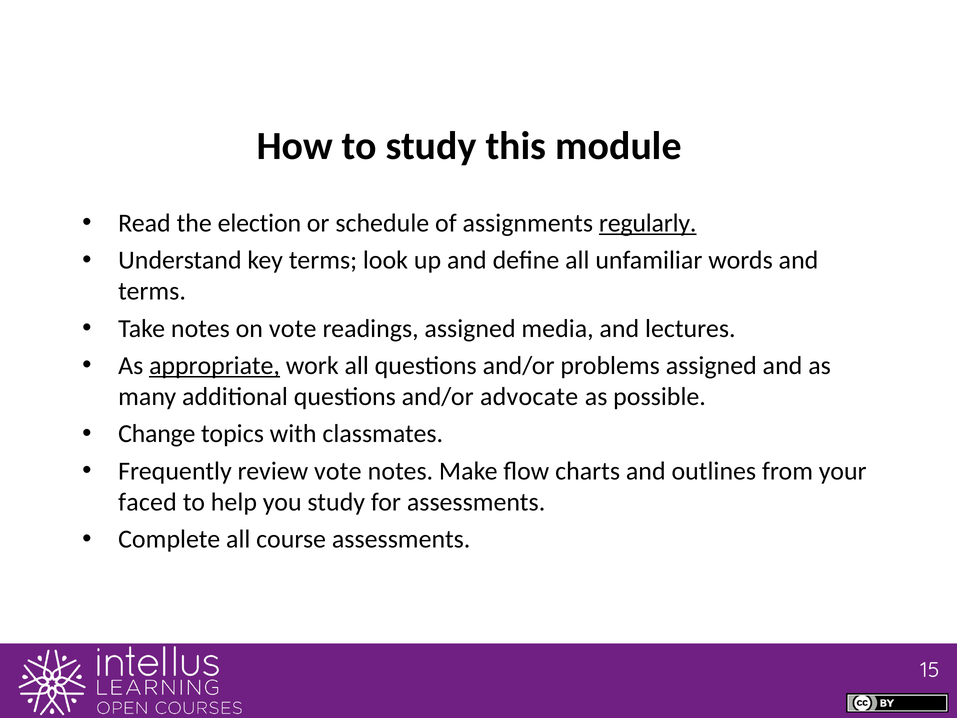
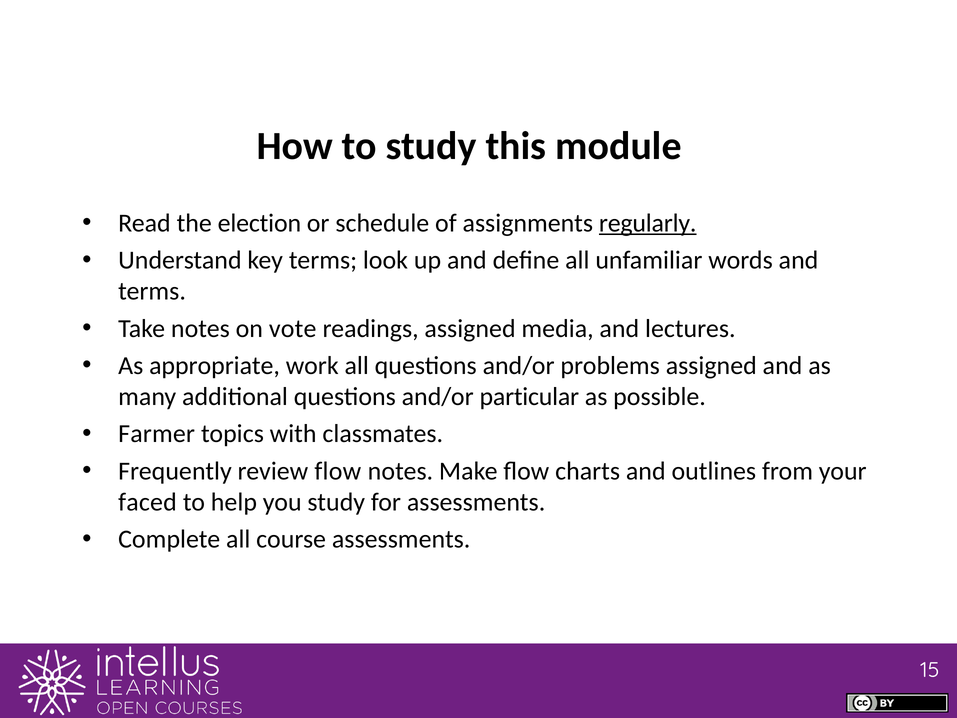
appropriate underline: present -> none
advocate: advocate -> particular
Change: Change -> Farmer
review vote: vote -> flow
